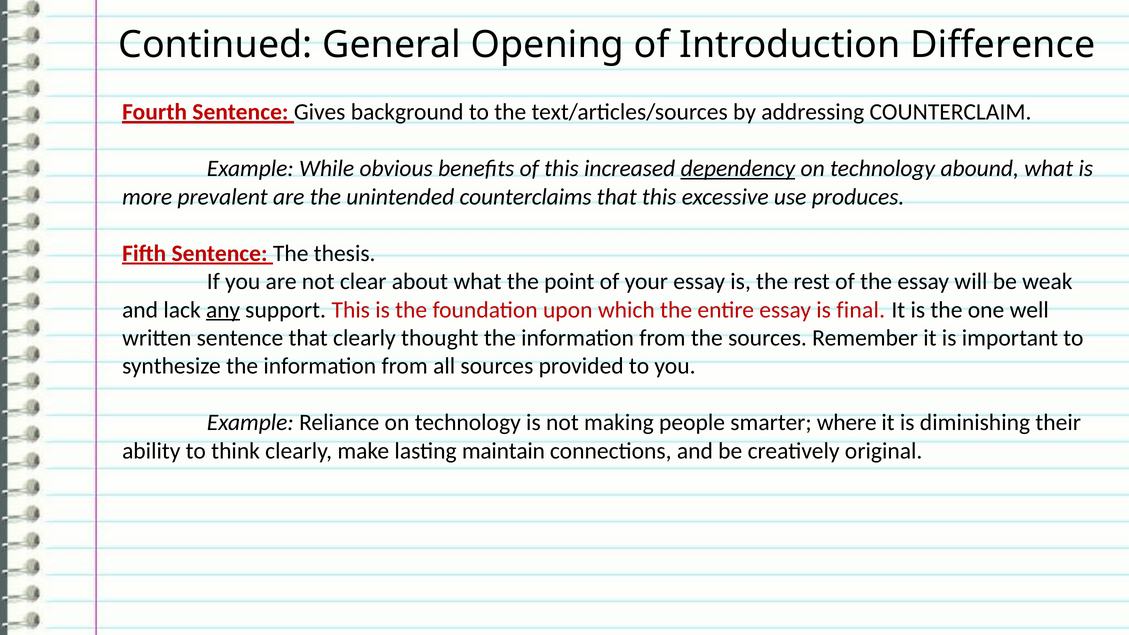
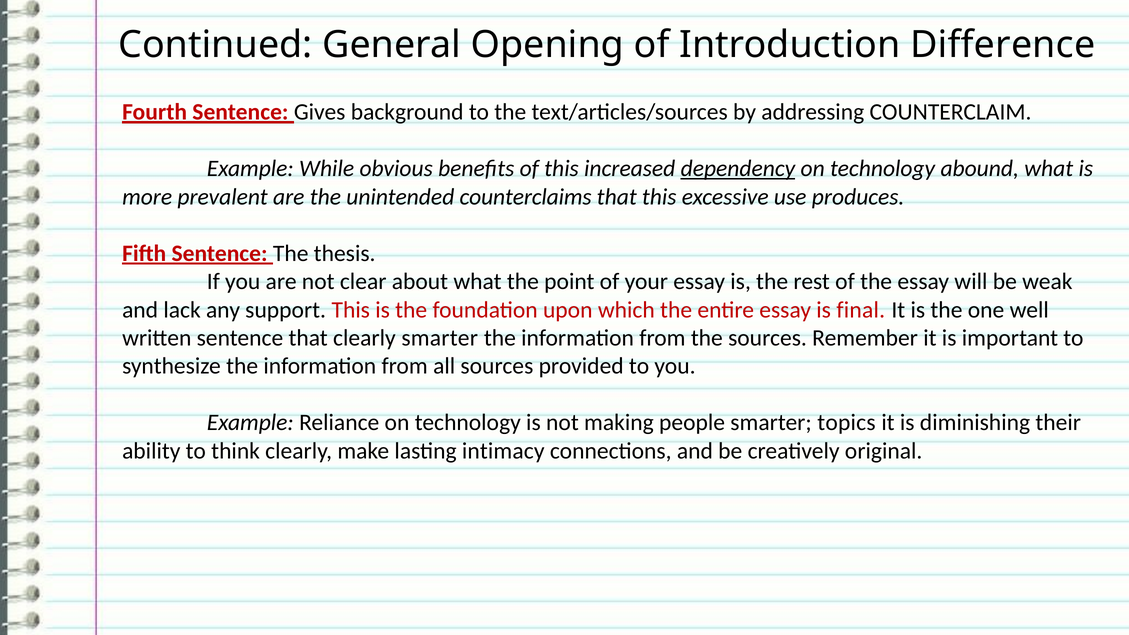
any underline: present -> none
clearly thought: thought -> smarter
where: where -> topics
maintain: maintain -> intimacy
